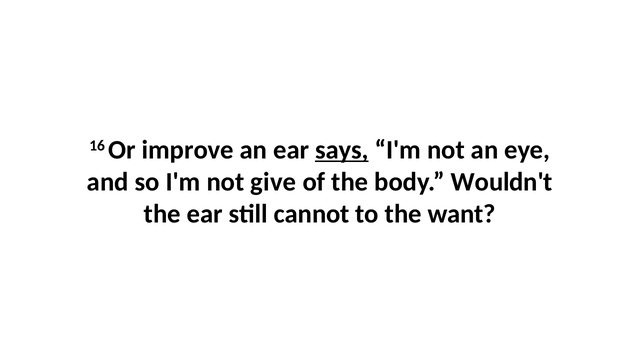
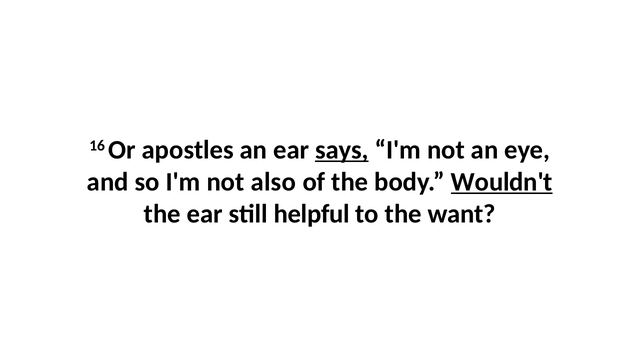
improve: improve -> apostles
give: give -> also
Wouldn't underline: none -> present
cannot: cannot -> helpful
